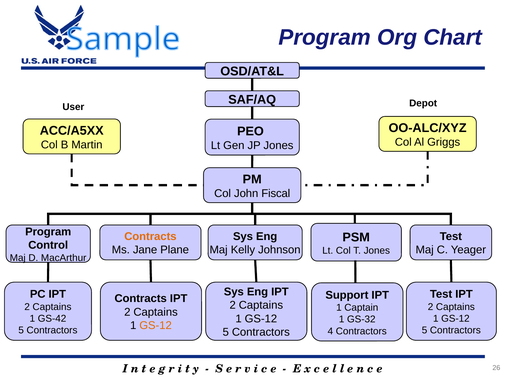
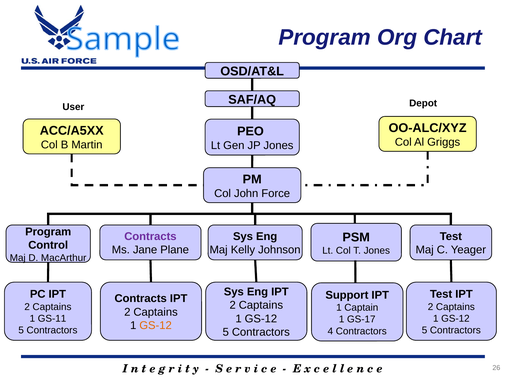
Fiscal: Fiscal -> Force
Contracts at (150, 237) colour: orange -> purple
GS-42: GS-42 -> GS-11
GS-32: GS-32 -> GS-17
